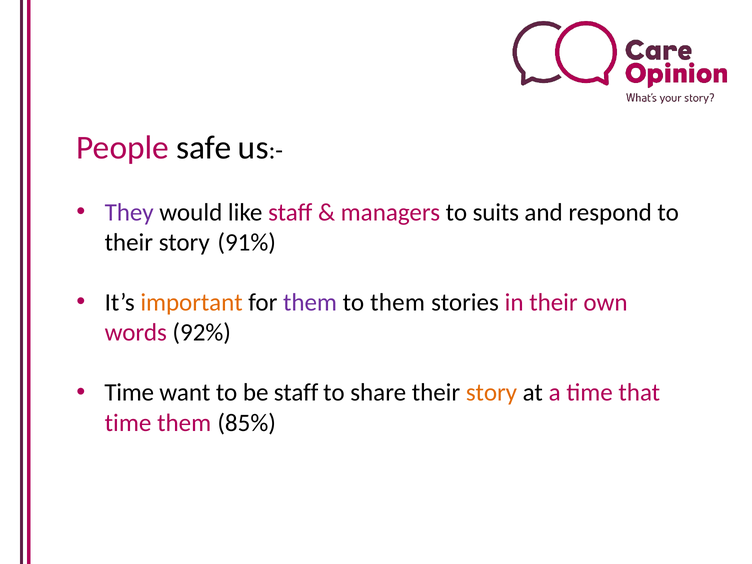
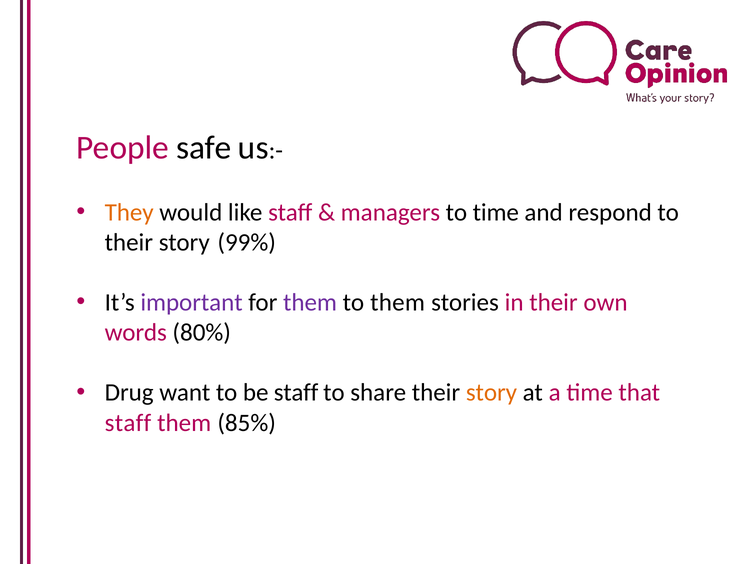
They colour: purple -> orange
to suits: suits -> time
91%: 91% -> 99%
important colour: orange -> purple
92%: 92% -> 80%
Time at (129, 393): Time -> Drug
time at (128, 423): time -> staff
